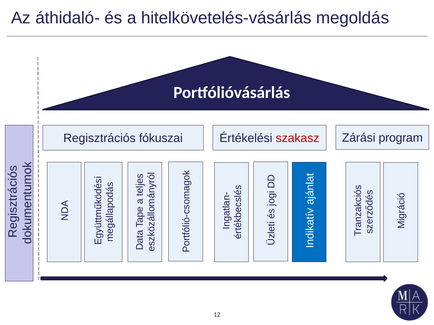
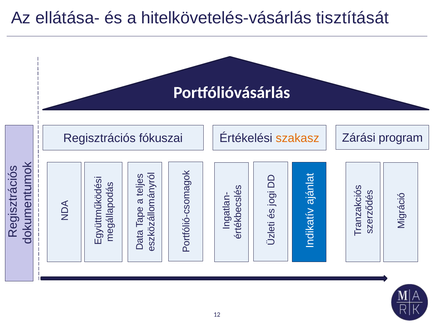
áthidaló-: áthidaló- -> ellátása-
megoldás: megoldás -> tisztítását
szakasz colour: red -> orange
